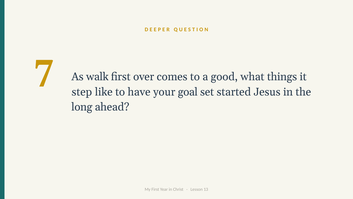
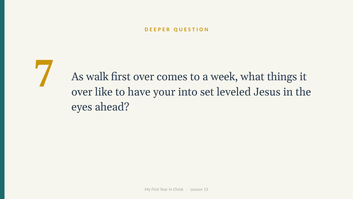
good: good -> week
step at (82, 92): step -> over
goal: goal -> into
started: started -> leveled
long: long -> eyes
